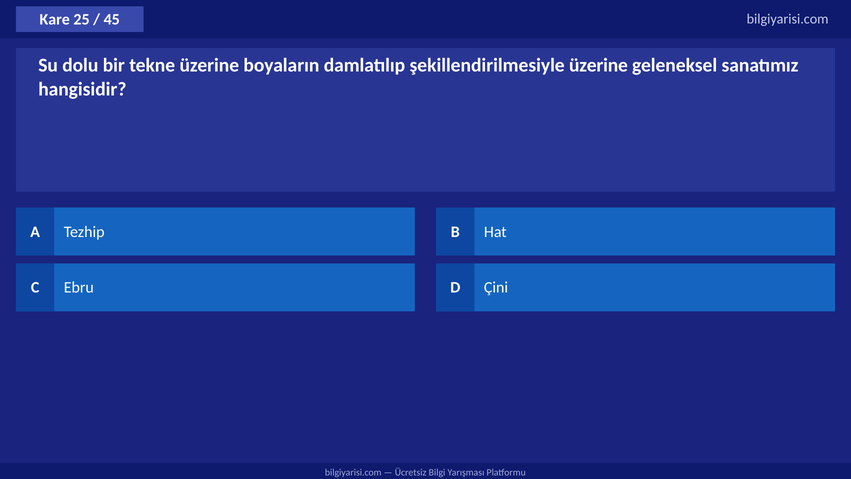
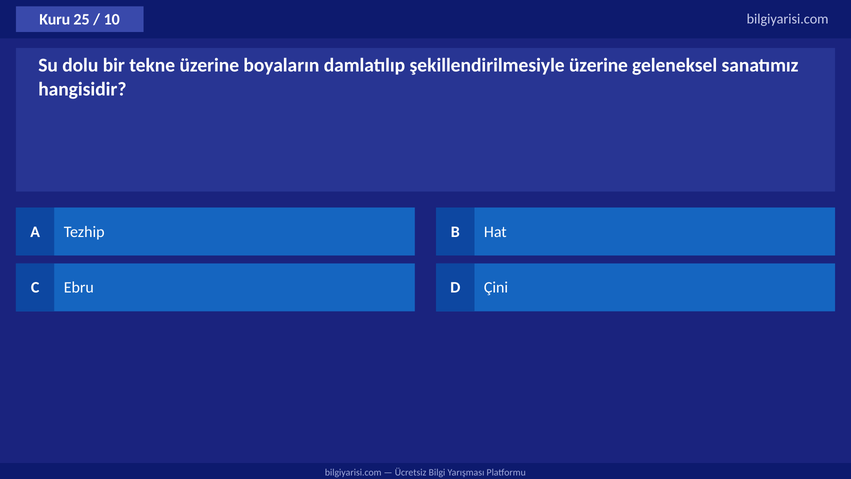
Kare: Kare -> Kuru
45: 45 -> 10
